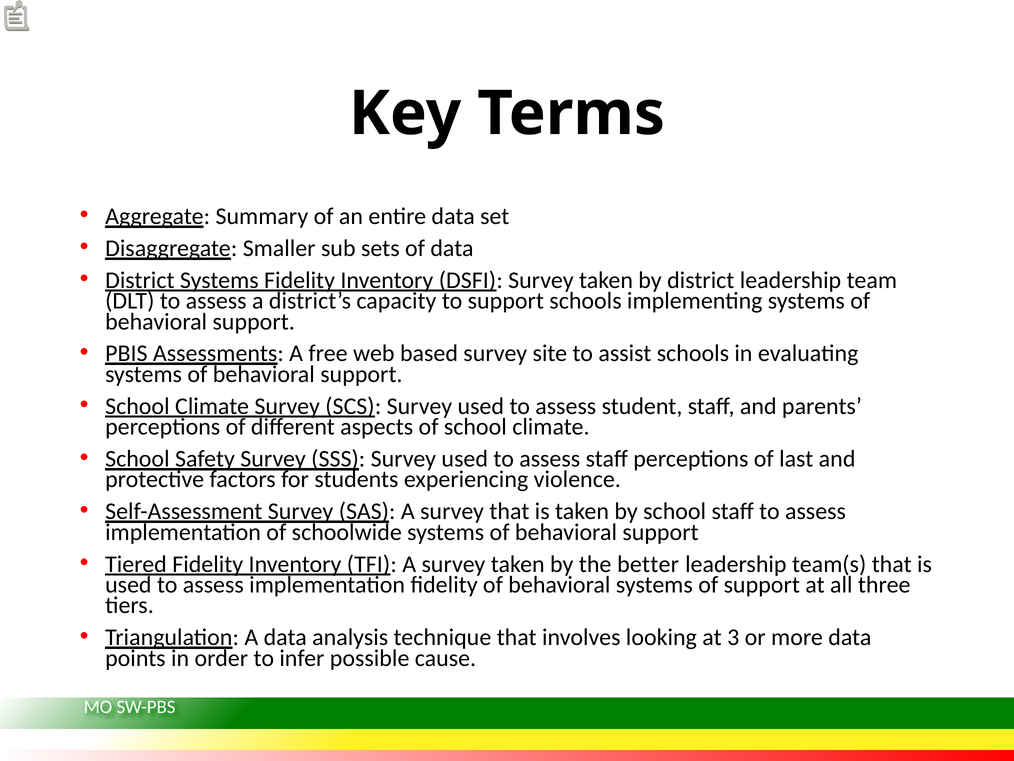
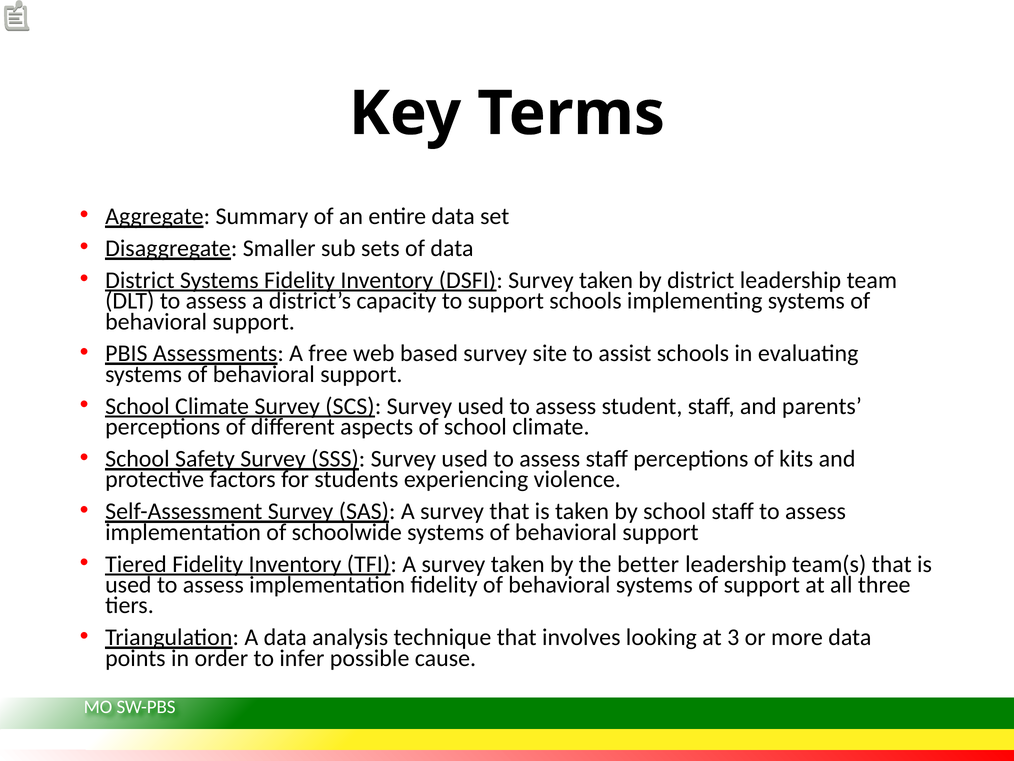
last: last -> kits
